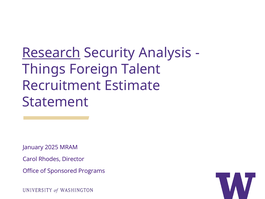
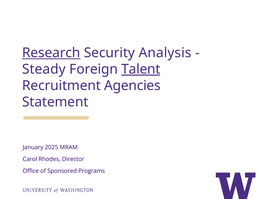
Things: Things -> Steady
Talent underline: none -> present
Estimate: Estimate -> Agencies
